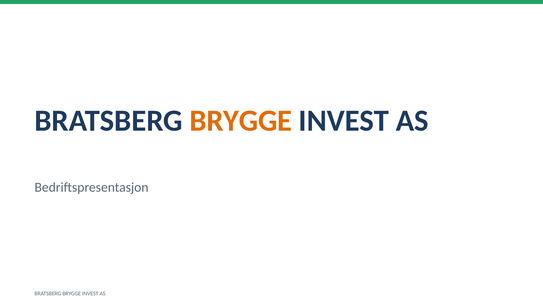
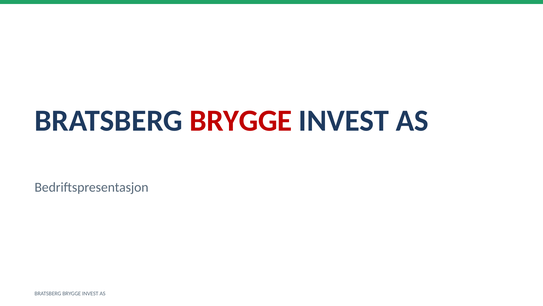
BRYGGE at (241, 120) colour: orange -> red
